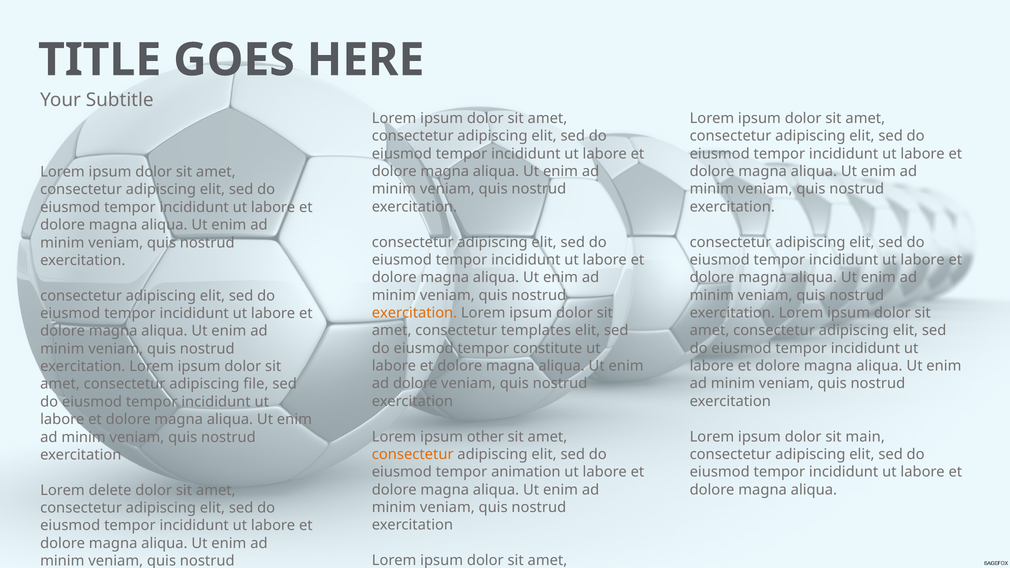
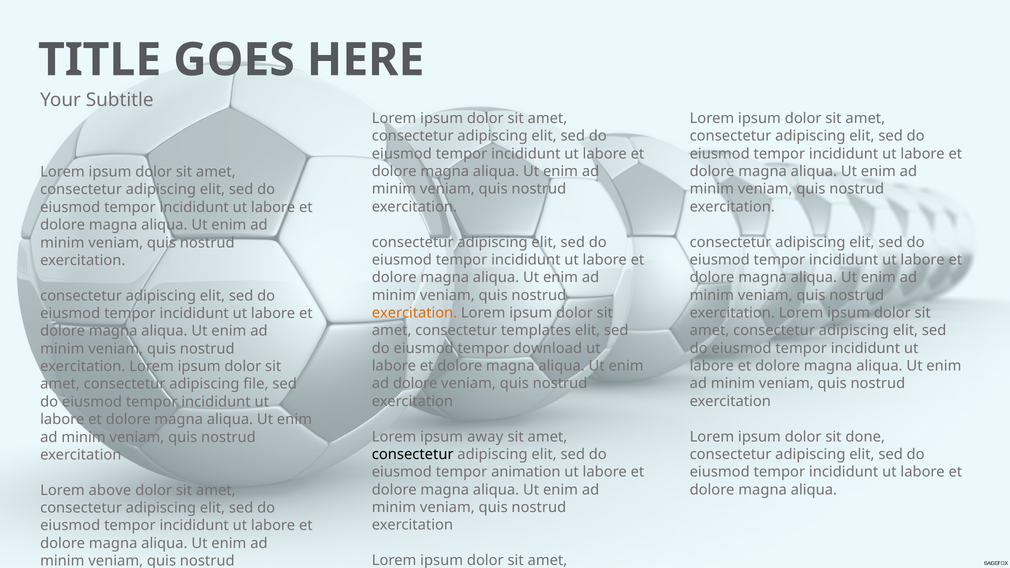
constitute: constitute -> download
other: other -> away
main: main -> done
consectetur at (413, 454) colour: orange -> black
delete: delete -> above
